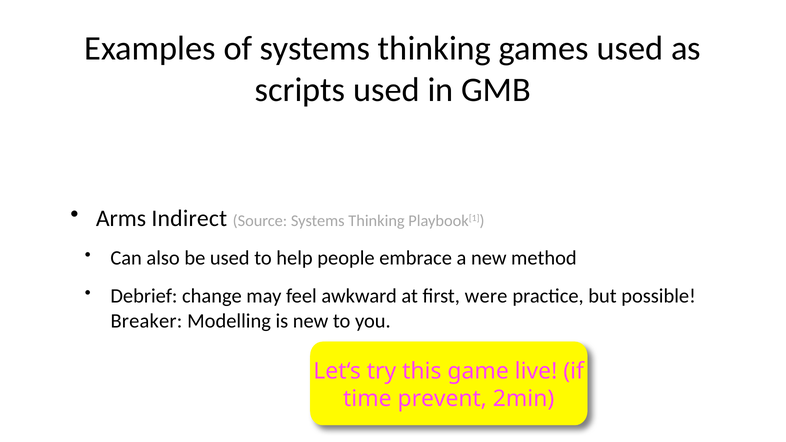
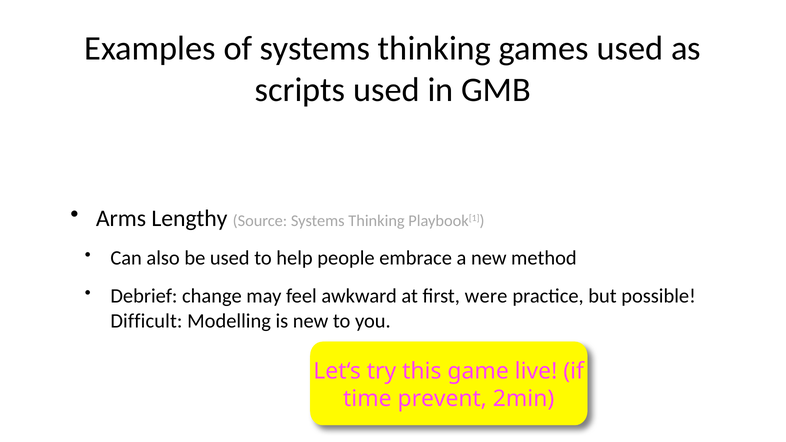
Indirect: Indirect -> Lengthy
Breaker: Breaker -> Difficult
